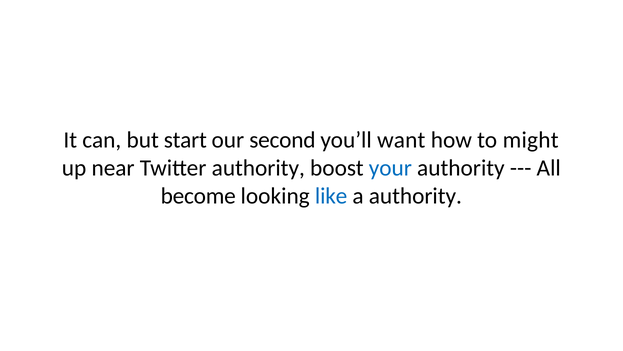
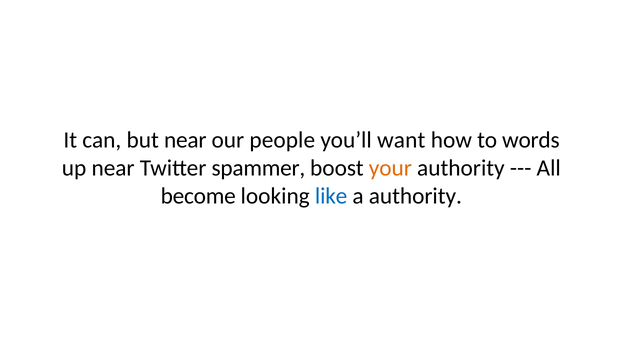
but start: start -> near
second: second -> people
might: might -> words
Twitter authority: authority -> spammer
your colour: blue -> orange
